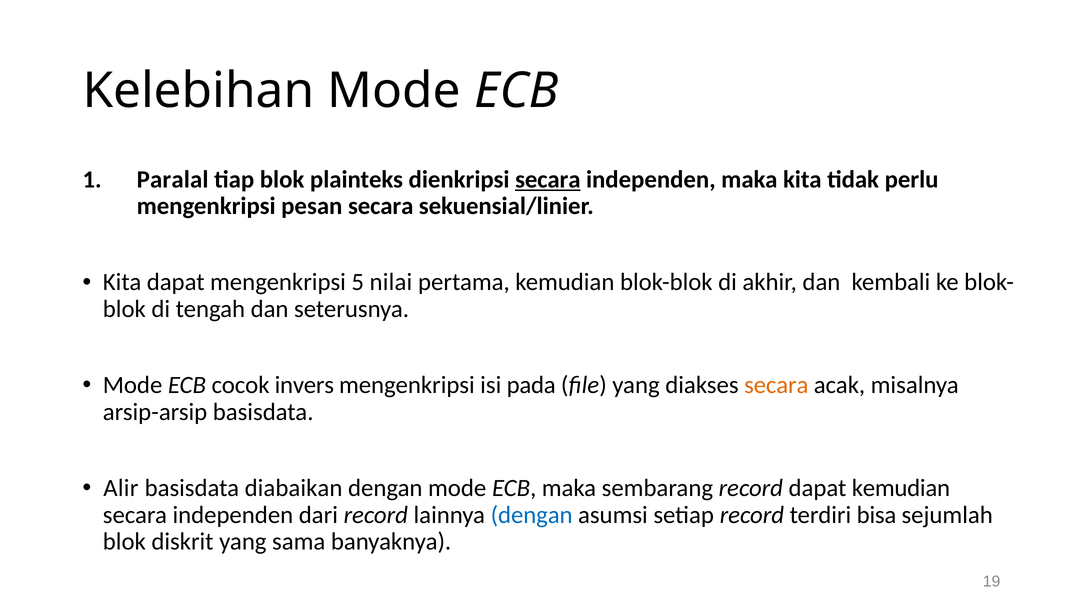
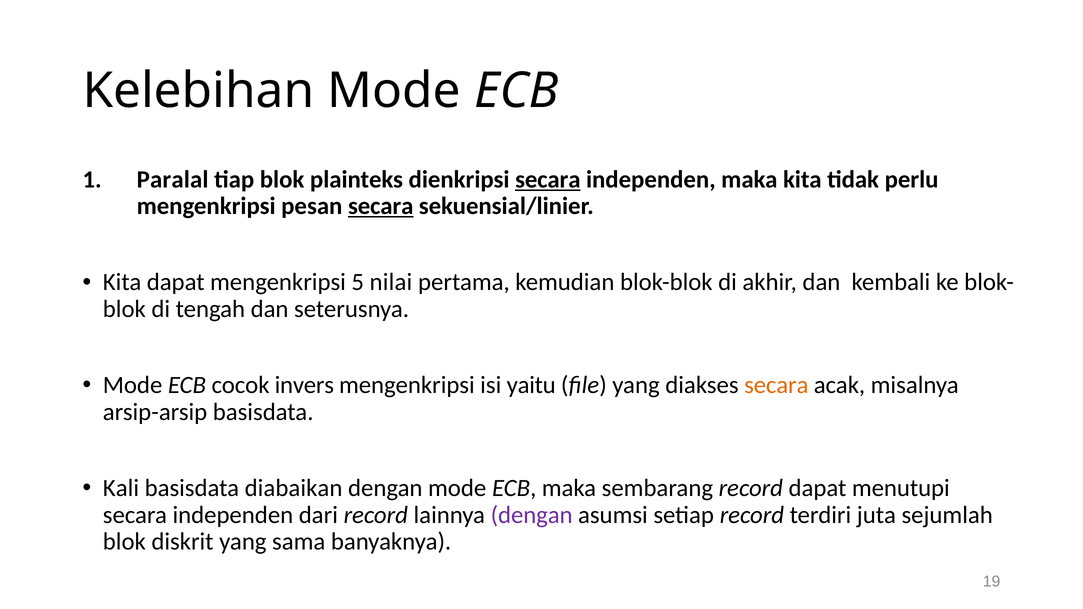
secara at (381, 206) underline: none -> present
pada: pada -> yaitu
Alir: Alir -> Kali
dapat kemudian: kemudian -> menutupi
dengan at (532, 515) colour: blue -> purple
bisa: bisa -> juta
